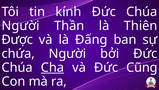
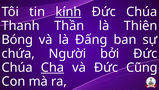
kính underline: none -> present
Người at (21, 26): Người -> Thanh
Được: Được -> Bóng
